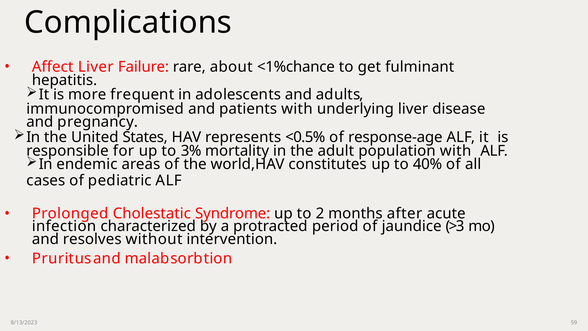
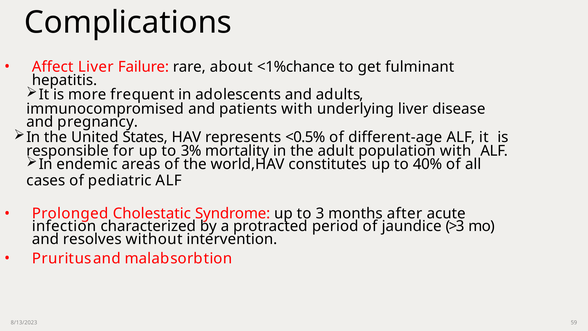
response-age: response-age -> different-age
2: 2 -> 3
